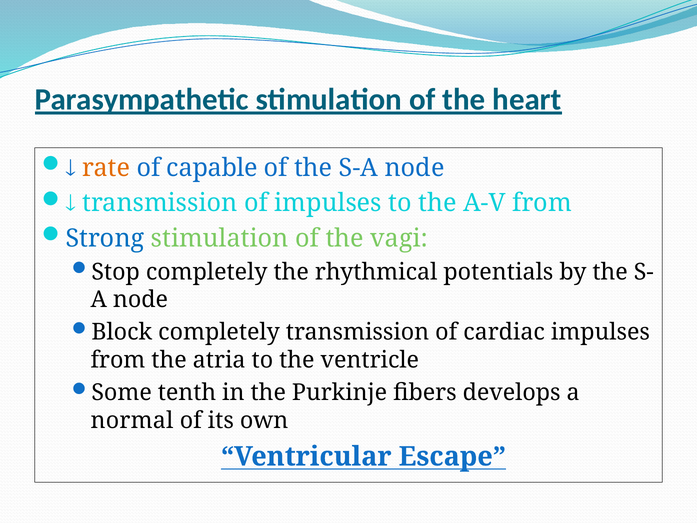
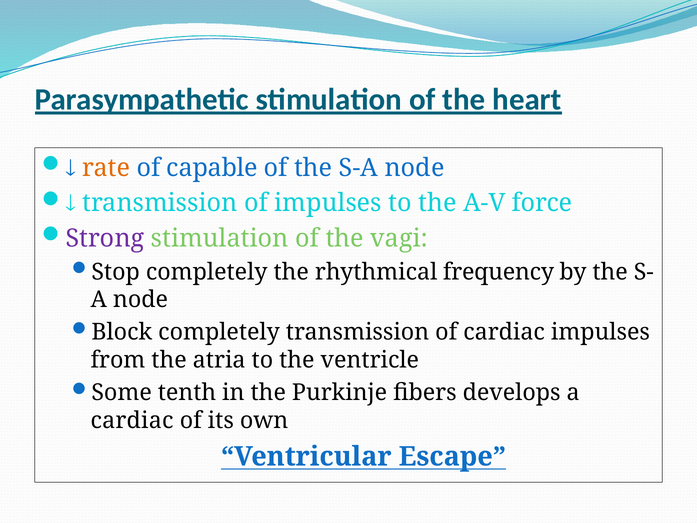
A-V from: from -> force
Strong colour: blue -> purple
potentials: potentials -> frequency
normal at (132, 420): normal -> cardiac
